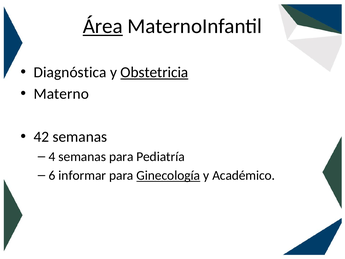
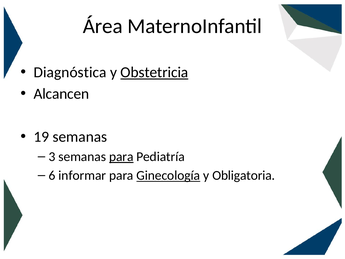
Área underline: present -> none
Materno: Materno -> Alcancen
42: 42 -> 19
4: 4 -> 3
para at (121, 157) underline: none -> present
Académico: Académico -> Obligatoria
